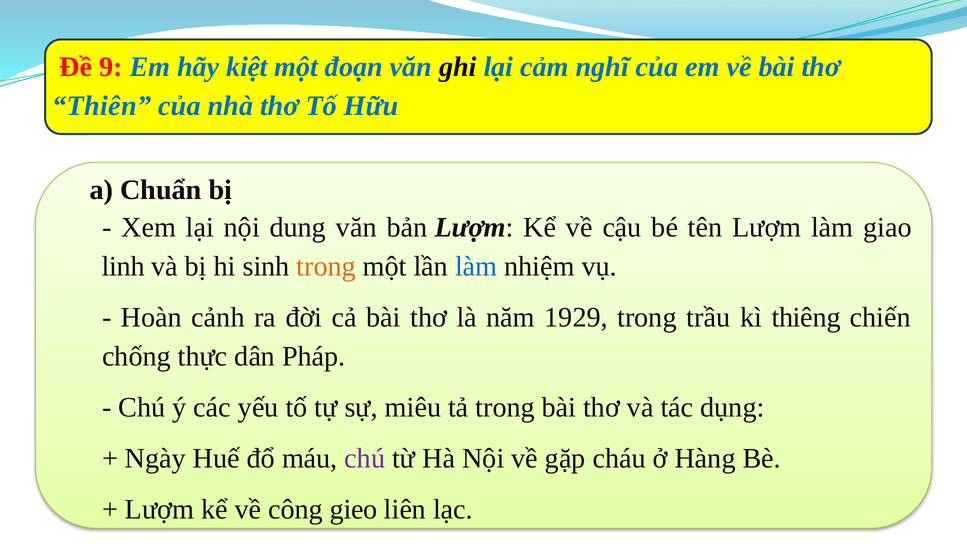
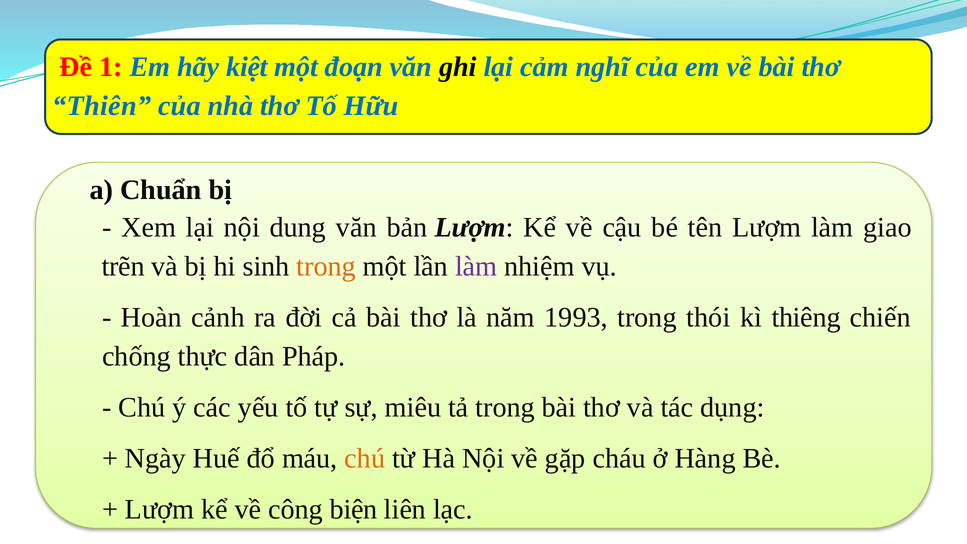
9: 9 -> 1
linh: linh -> trẽn
làm at (476, 266) colour: blue -> purple
1929: 1929 -> 1993
trầu: trầu -> thói
chú at (365, 458) colour: purple -> orange
gieo: gieo -> biện
